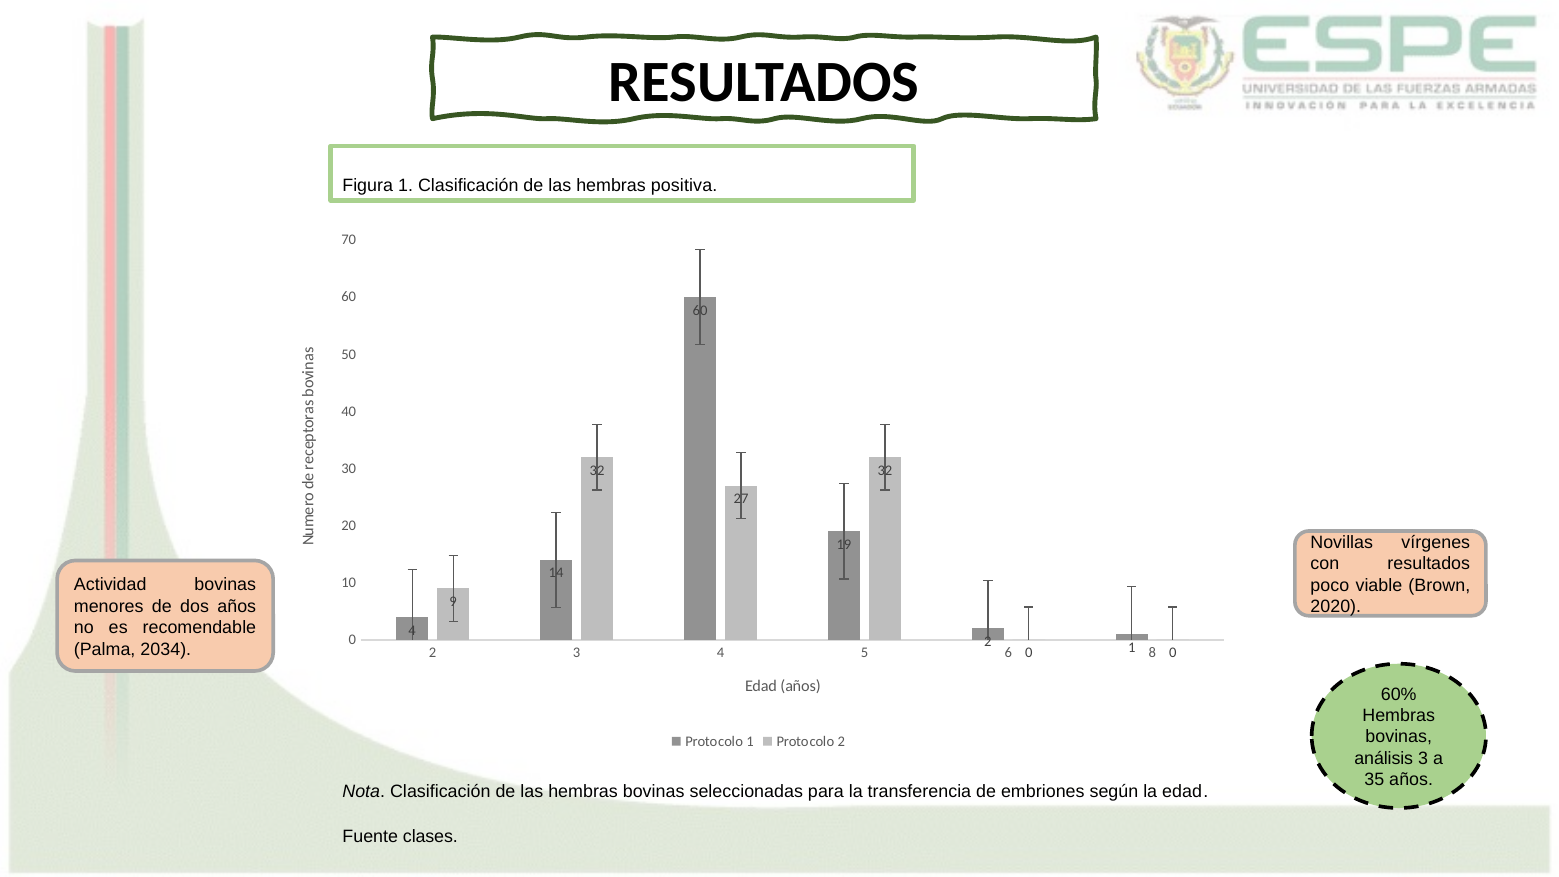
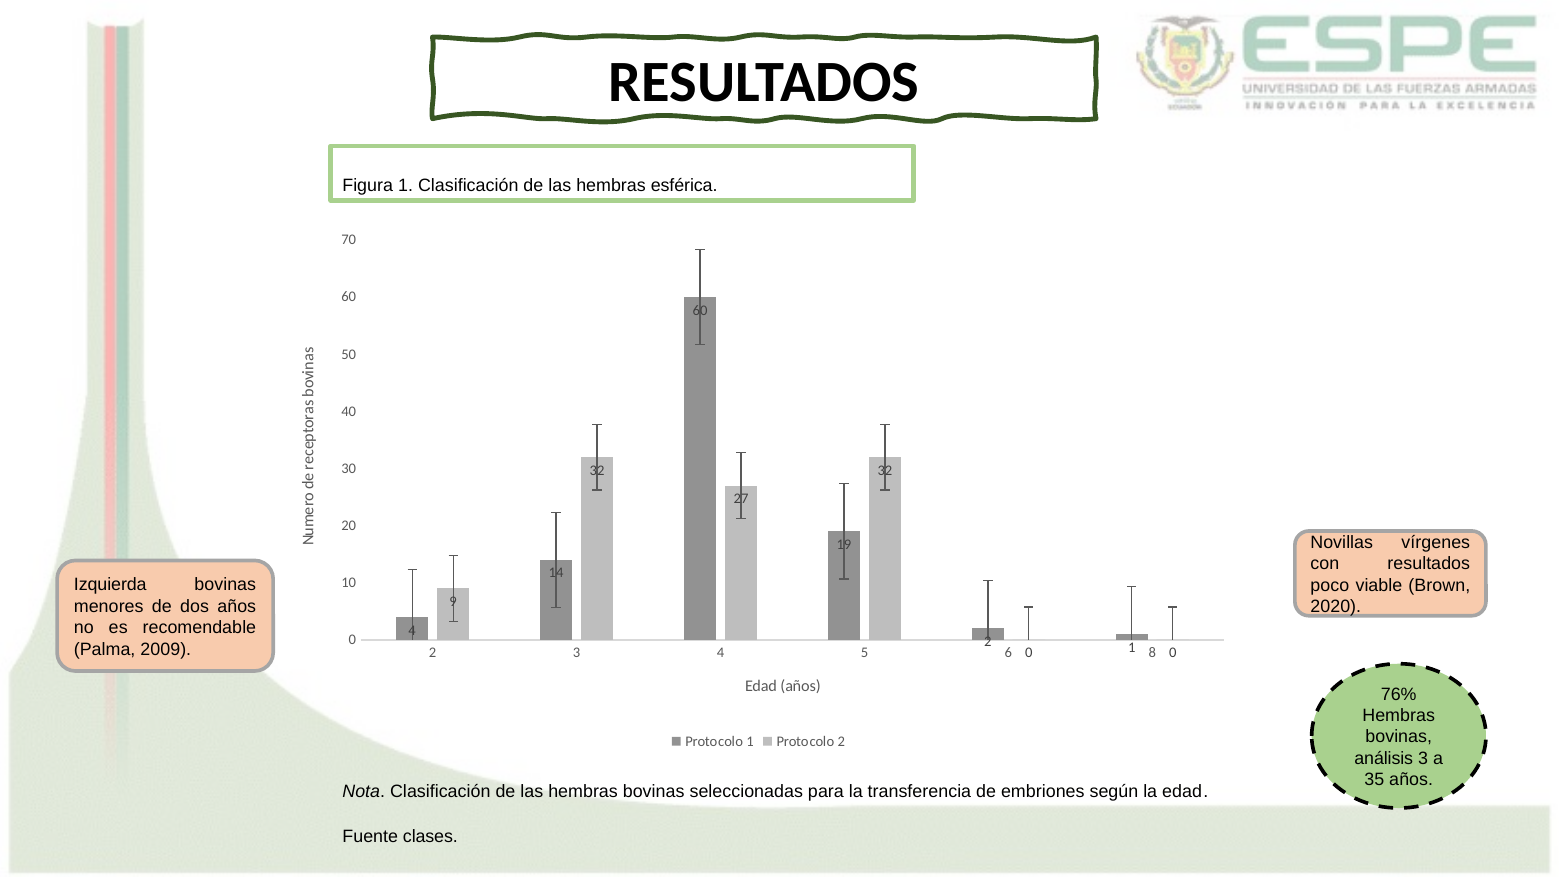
positiva: positiva -> esférica
Actividad: Actividad -> Izquierda
2034: 2034 -> 2009
60%: 60% -> 76%
